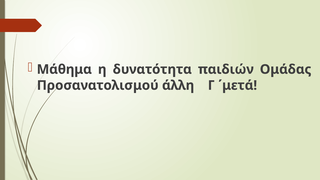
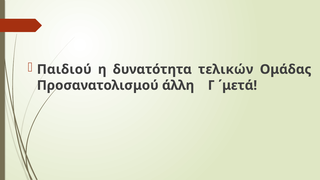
Μάθημα: Μάθημα -> Παιδιού
παιδιών: παιδιών -> τελικών
